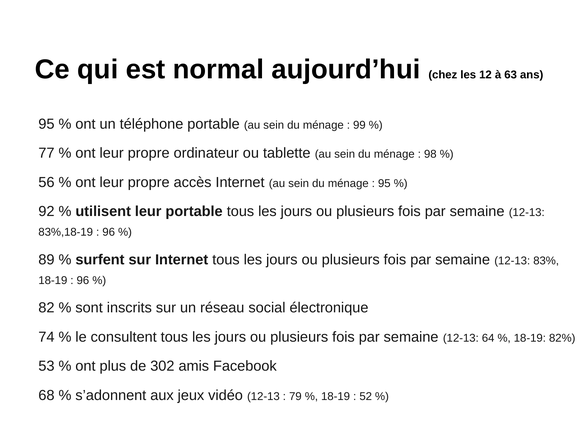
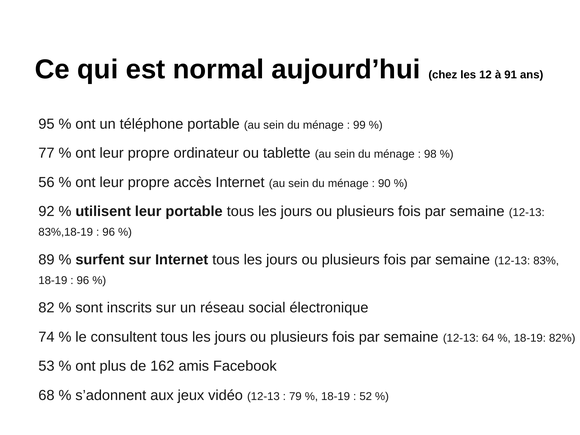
63: 63 -> 91
95 at (384, 183): 95 -> 90
302: 302 -> 162
